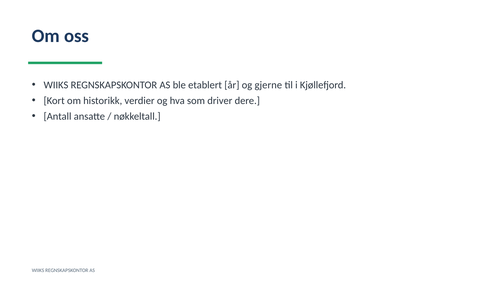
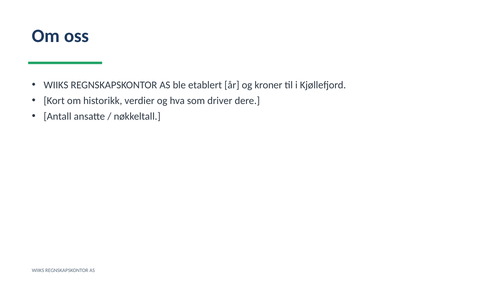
gjerne: gjerne -> kroner
